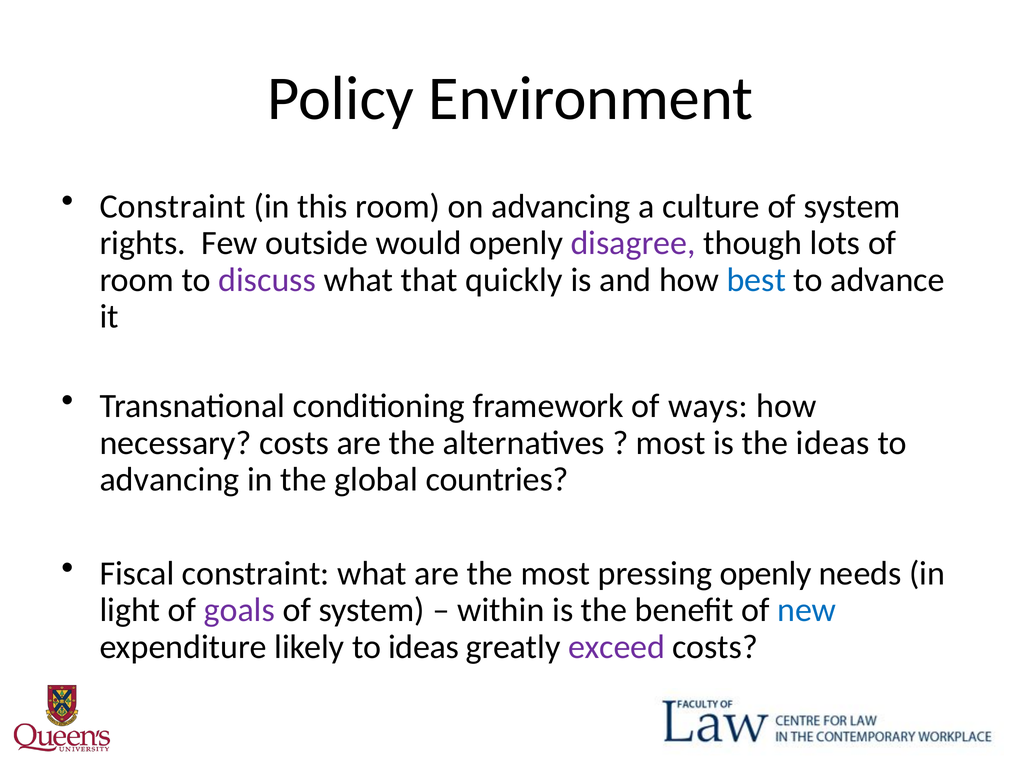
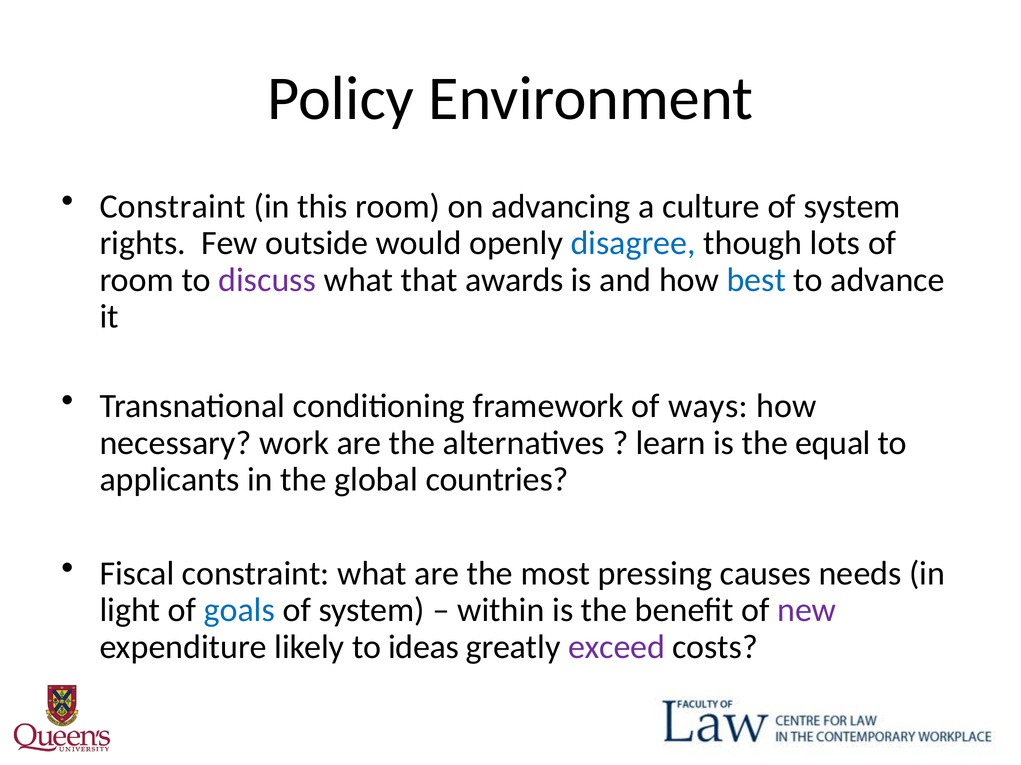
disagree colour: purple -> blue
quickly: quickly -> awards
necessary costs: costs -> work
most at (671, 443): most -> learn
the ideas: ideas -> equal
advancing at (170, 480): advancing -> applicants
pressing openly: openly -> causes
goals colour: purple -> blue
new colour: blue -> purple
